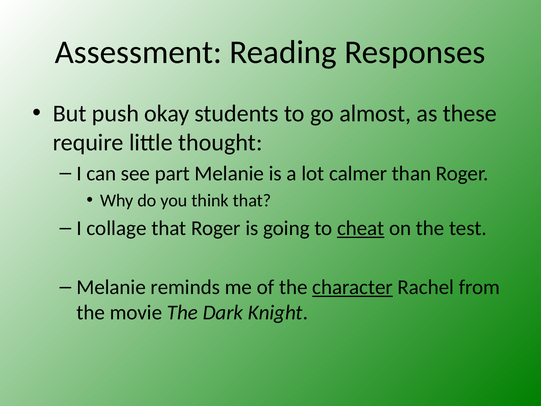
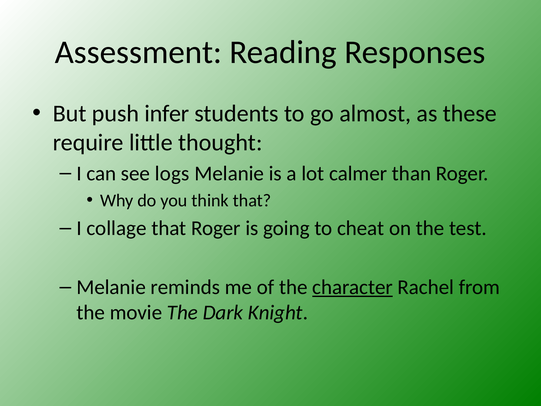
okay: okay -> infer
part: part -> logs
cheat underline: present -> none
